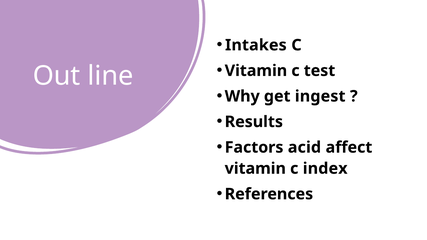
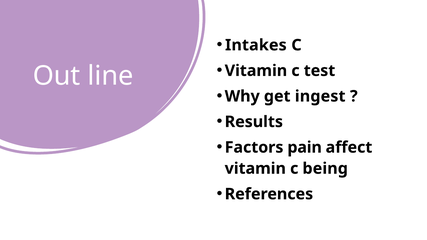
acid: acid -> pain
index: index -> being
